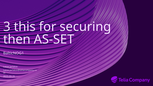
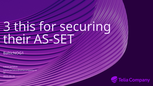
then: then -> their
